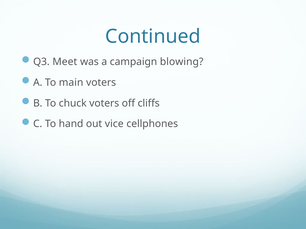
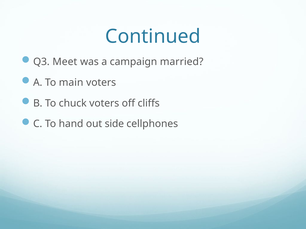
blowing: blowing -> married
vice: vice -> side
